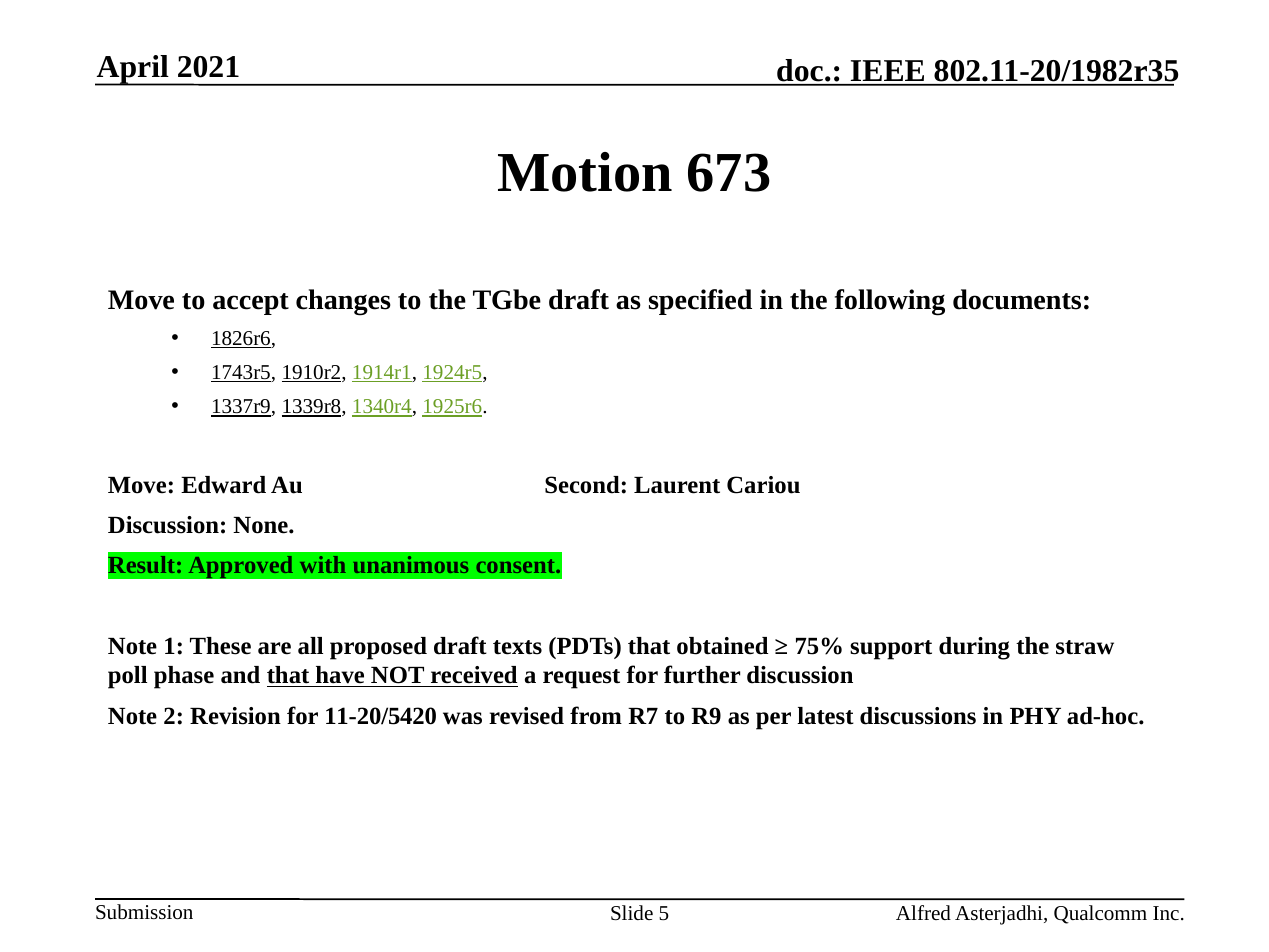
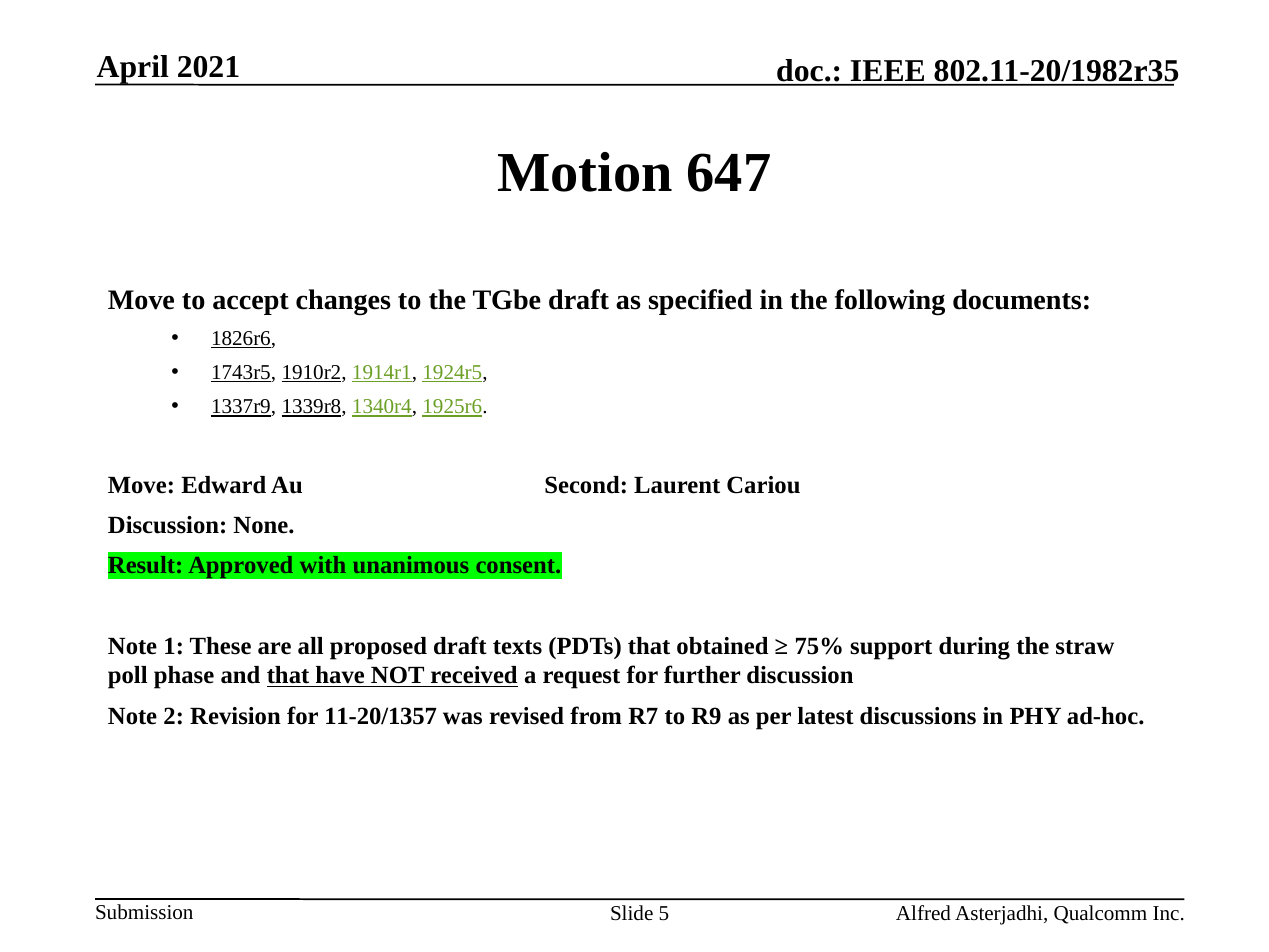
673: 673 -> 647
11-20/5420: 11-20/5420 -> 11-20/1357
